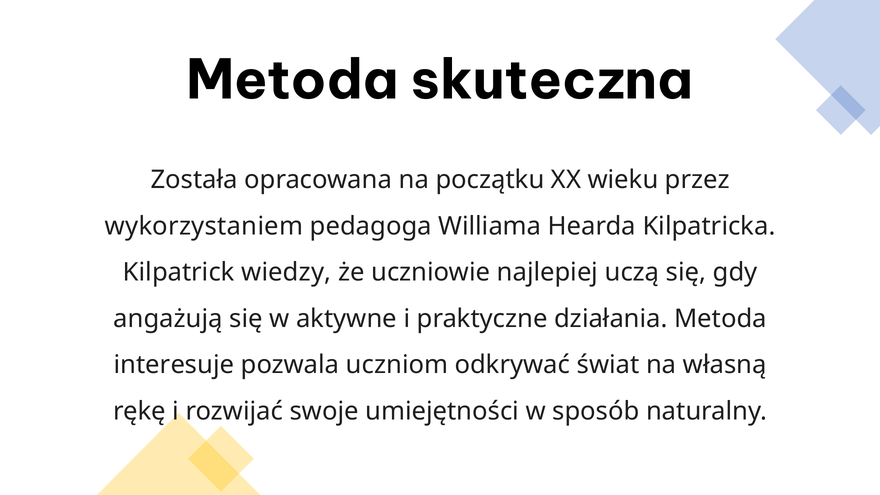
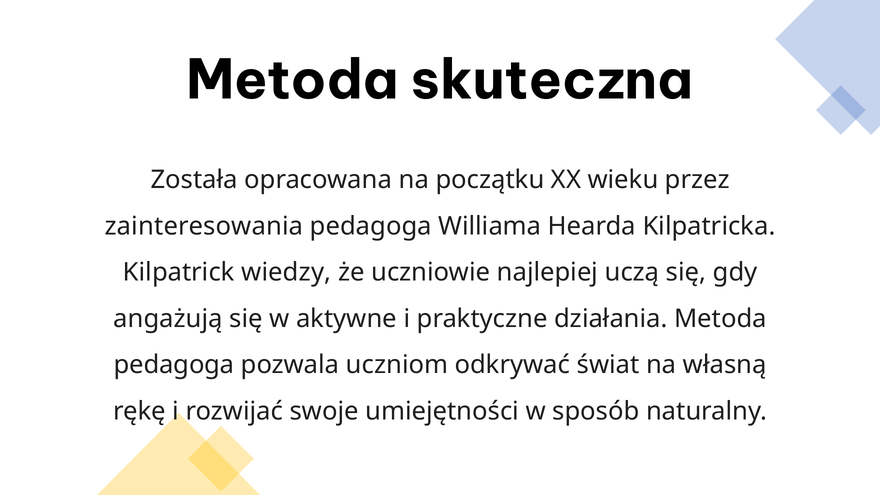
wykorzystaniem: wykorzystaniem -> zainteresowania
interesuje at (174, 365): interesuje -> pedagoga
